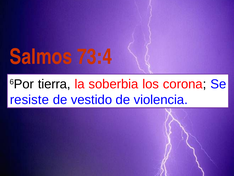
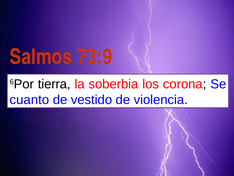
73:4: 73:4 -> 73:9
resiste: resiste -> cuanto
